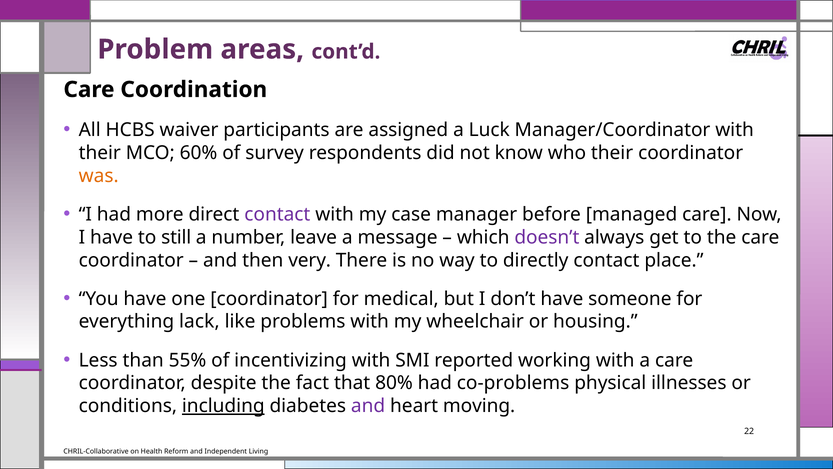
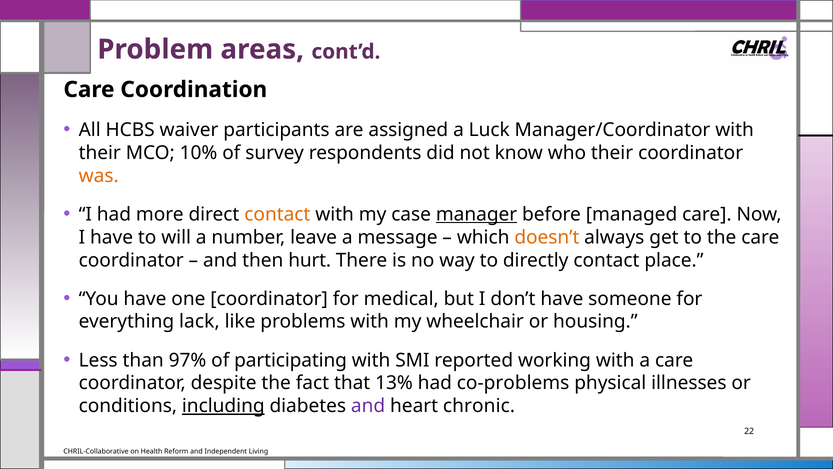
60%: 60% -> 10%
contact at (277, 214) colour: purple -> orange
manager underline: none -> present
still: still -> will
doesn’t colour: purple -> orange
very: very -> hurt
55%: 55% -> 97%
incentivizing: incentivizing -> participating
80%: 80% -> 13%
moving: moving -> chronic
